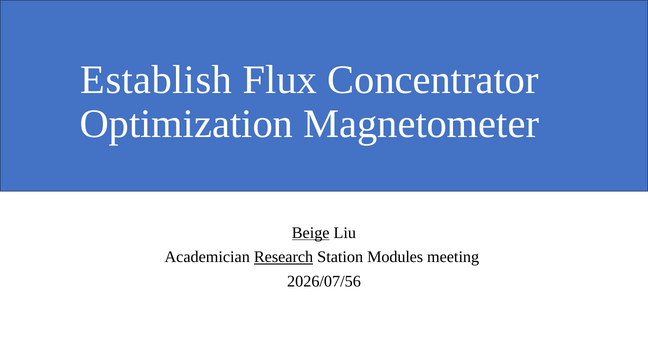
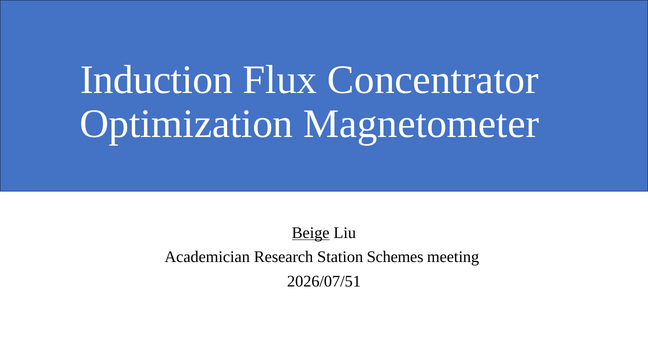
Establish: Establish -> Induction
Research underline: present -> none
Modules: Modules -> Schemes
2026/07/56: 2026/07/56 -> 2026/07/51
